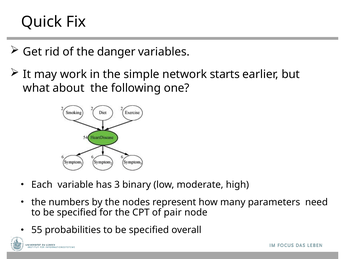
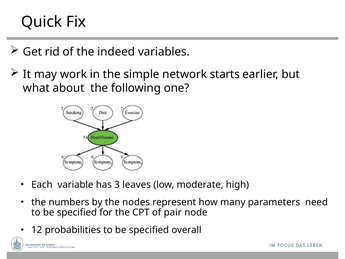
danger: danger -> indeed
binary: binary -> leaves
55: 55 -> 12
